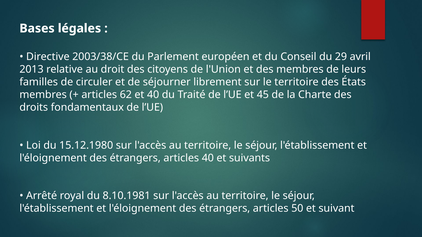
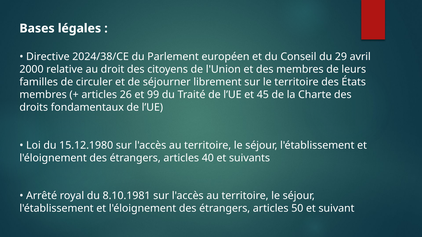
2003/38/CE: 2003/38/CE -> 2024/38/CE
2013: 2013 -> 2000
62: 62 -> 26
et 40: 40 -> 99
